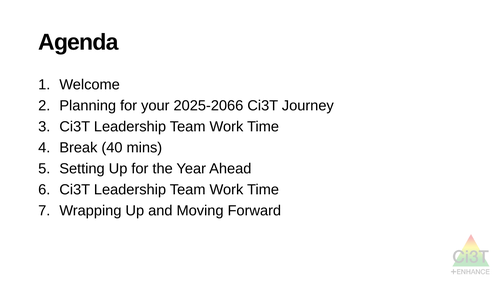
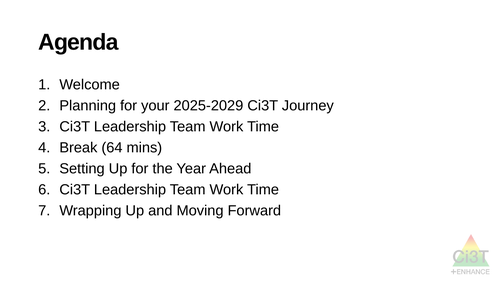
2025-2066: 2025-2066 -> 2025-2029
40: 40 -> 64
